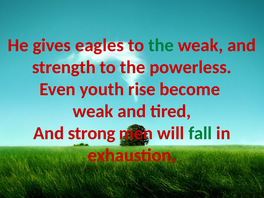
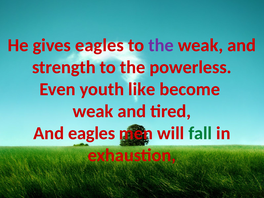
the at (161, 45) colour: green -> purple
rise: rise -> like
And strong: strong -> eagles
